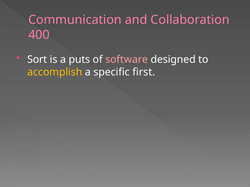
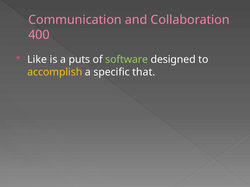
Sort: Sort -> Like
software colour: pink -> light green
first: first -> that
